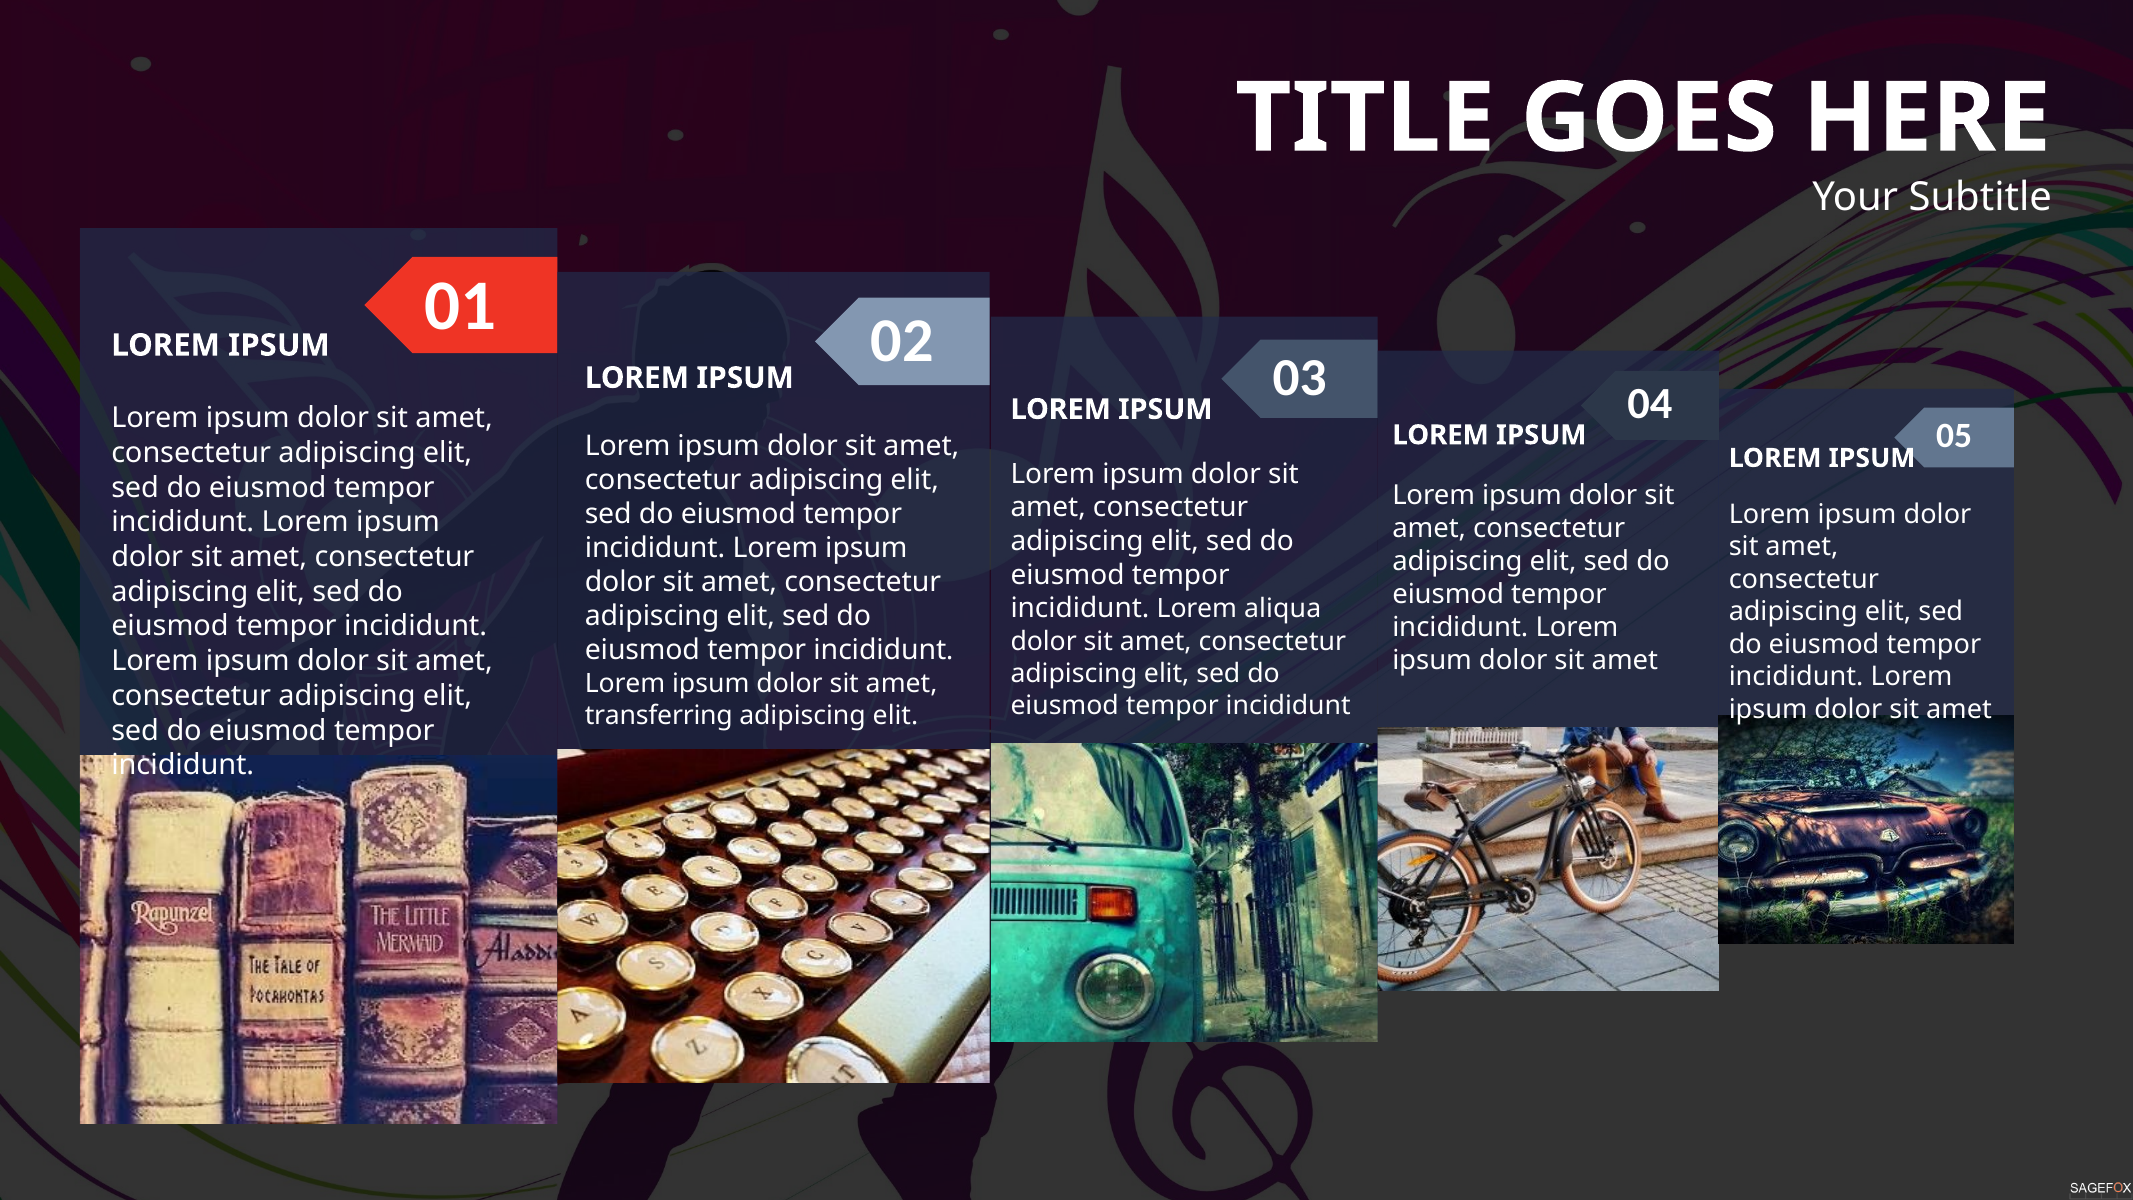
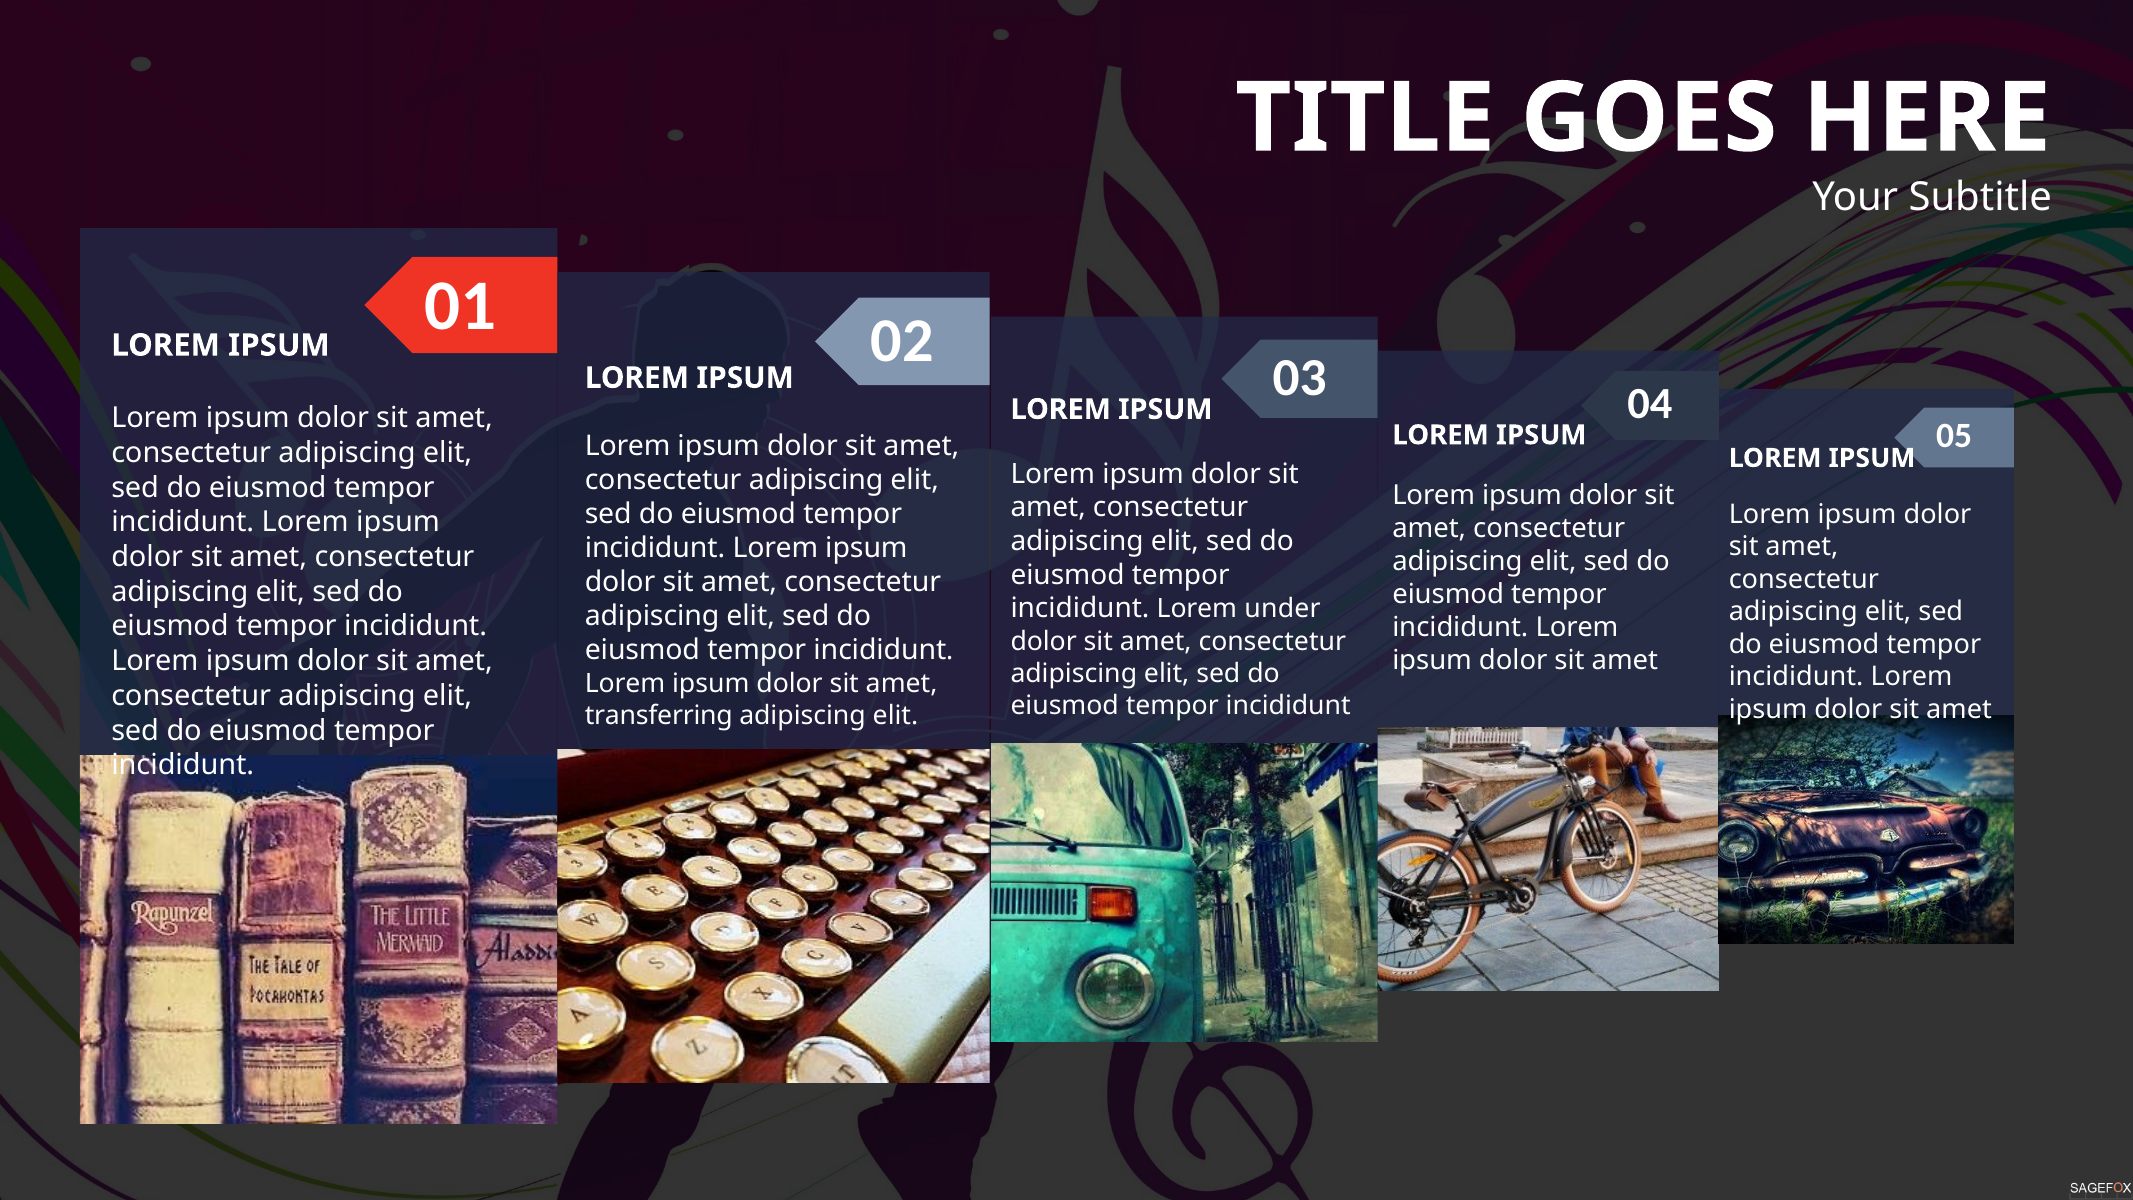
aliqua: aliqua -> under
